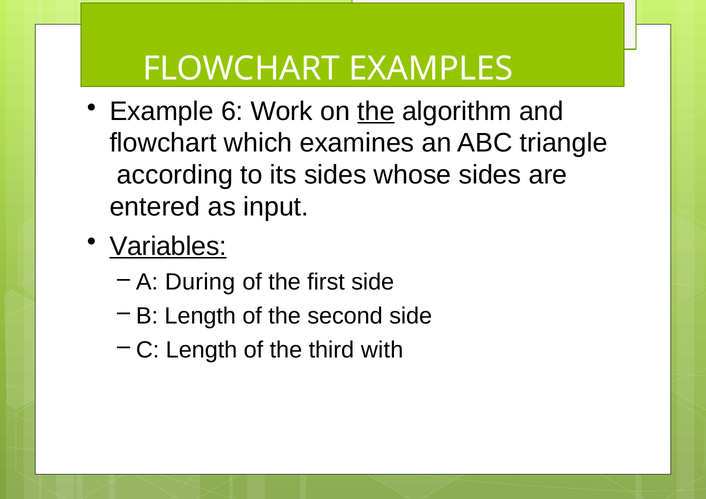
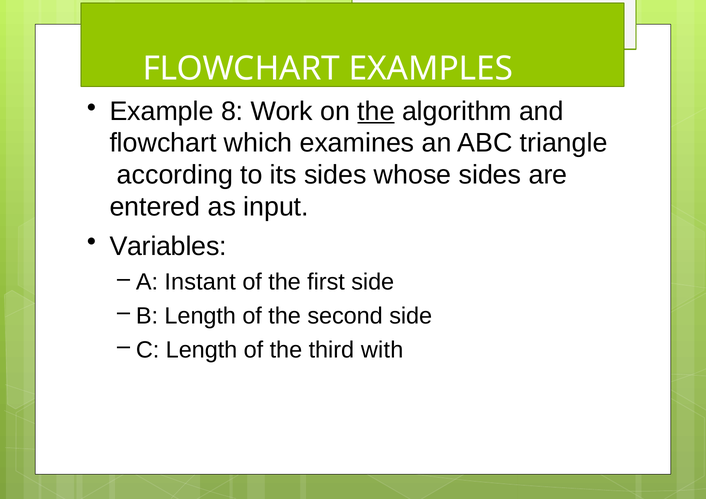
6: 6 -> 8
Variables underline: present -> none
During: During -> Instant
